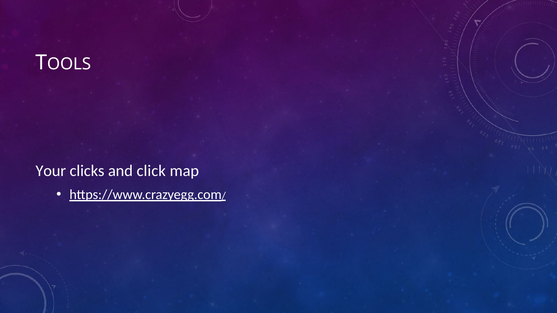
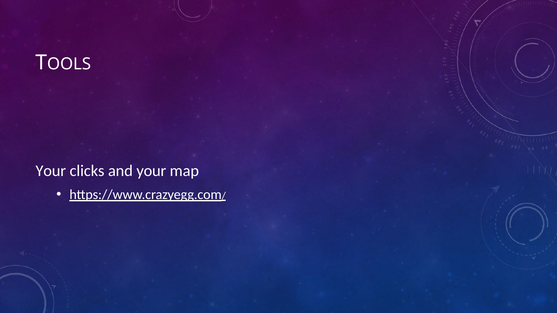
and click: click -> your
